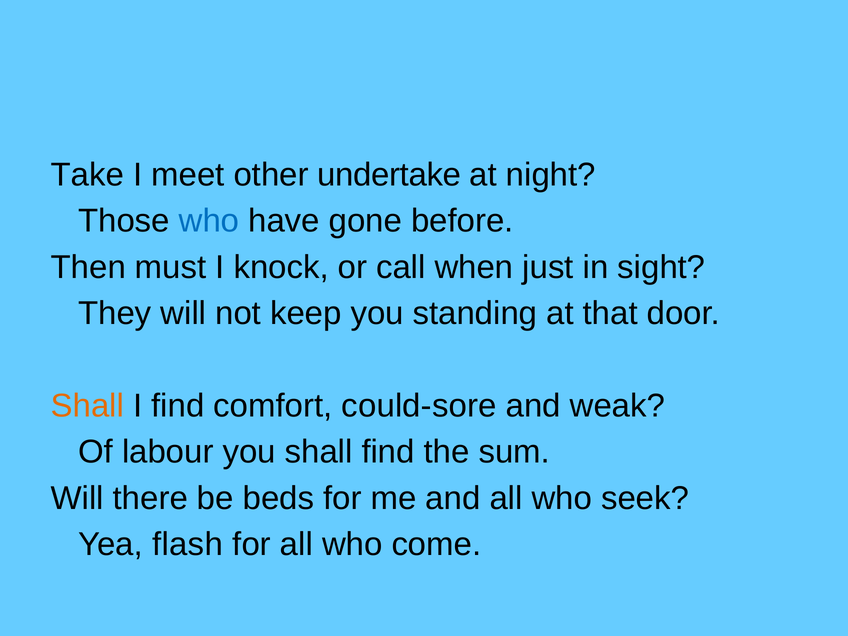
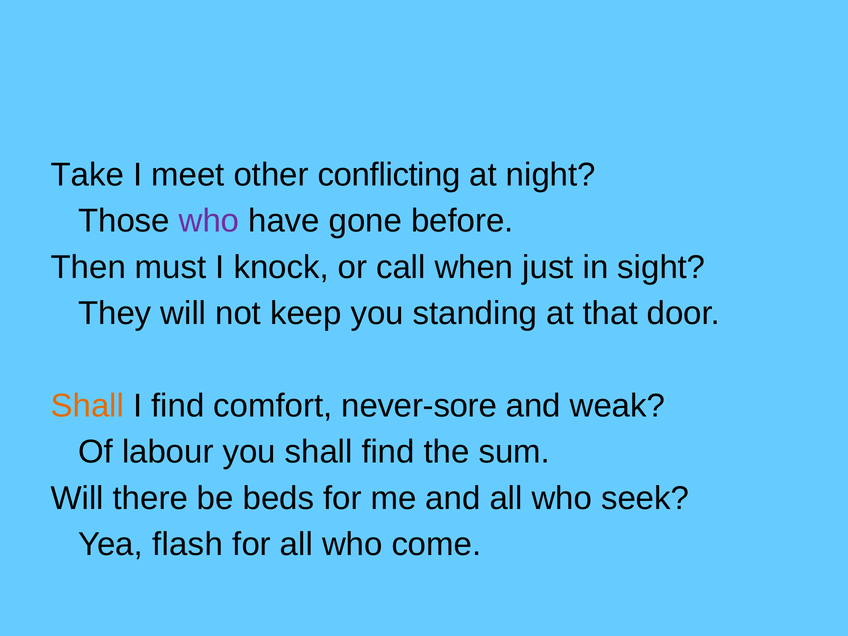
undertake: undertake -> conflicting
who at (209, 221) colour: blue -> purple
could-sore: could-sore -> never-sore
